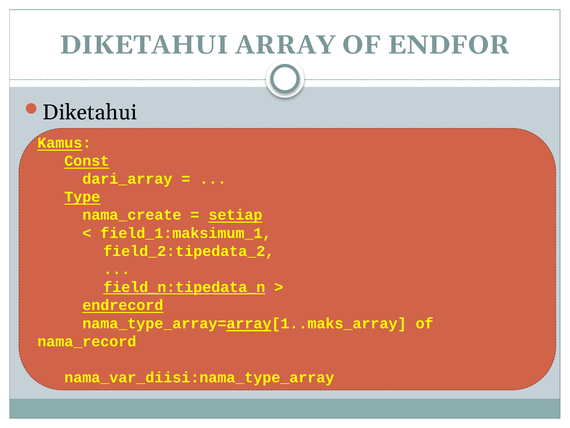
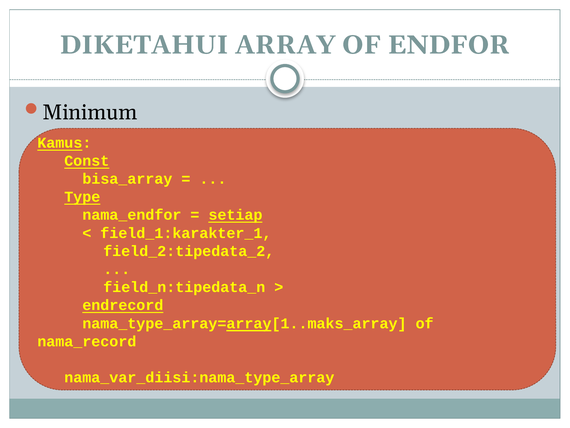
Diketahui at (90, 112): Diketahui -> Minimum
dari_array: dari_array -> bisa_array
nama_create: nama_create -> nama_endfor
field_1:maksimum_1: field_1:maksimum_1 -> field_1:karakter_1
field_n:tipedata_n underline: present -> none
